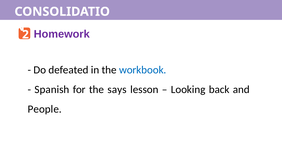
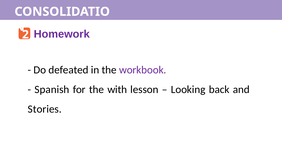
workbook colour: blue -> purple
says: says -> with
People: People -> Stories
